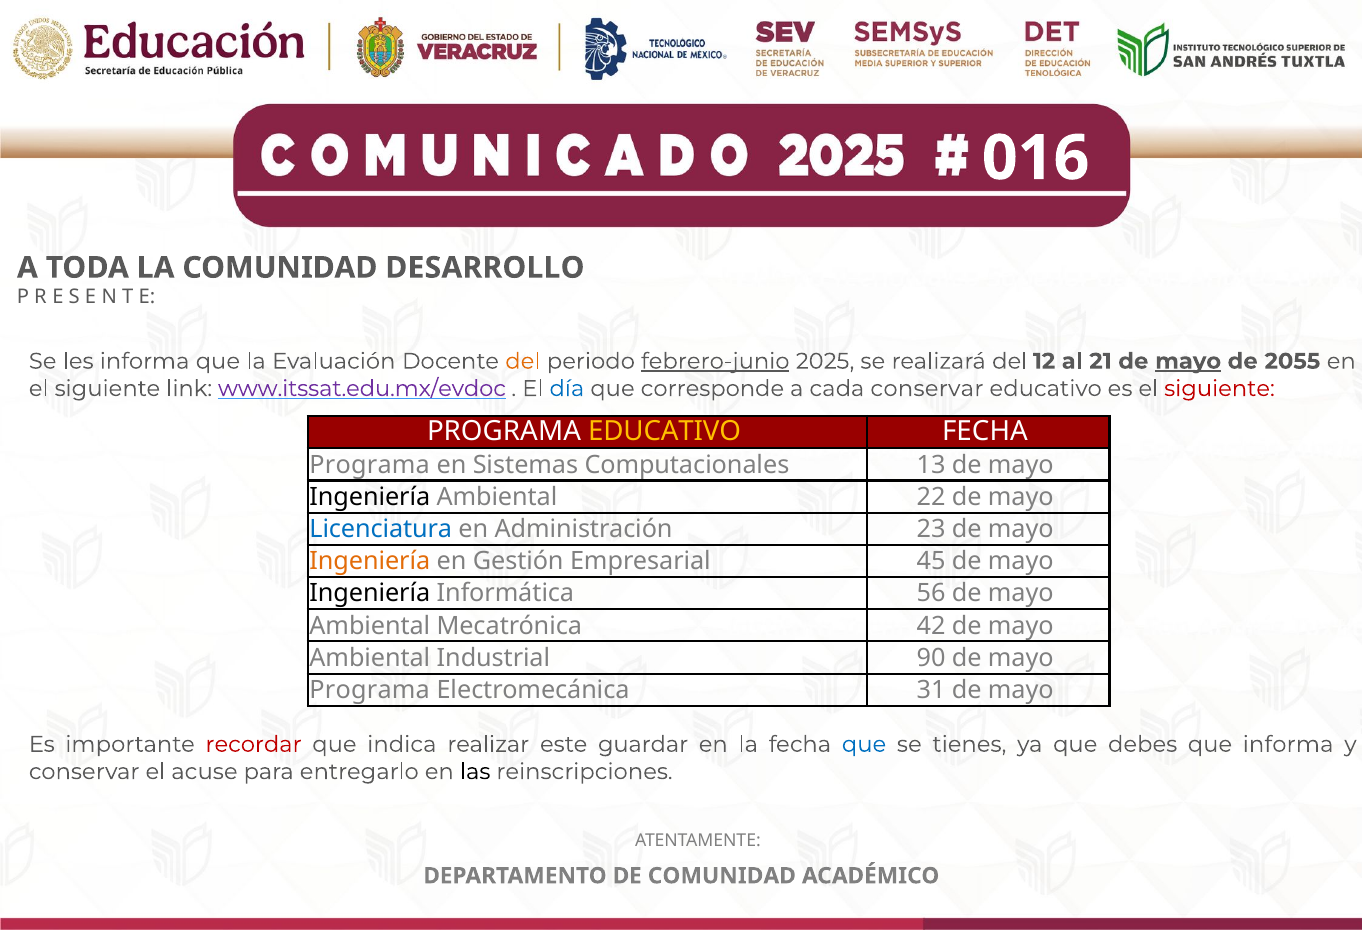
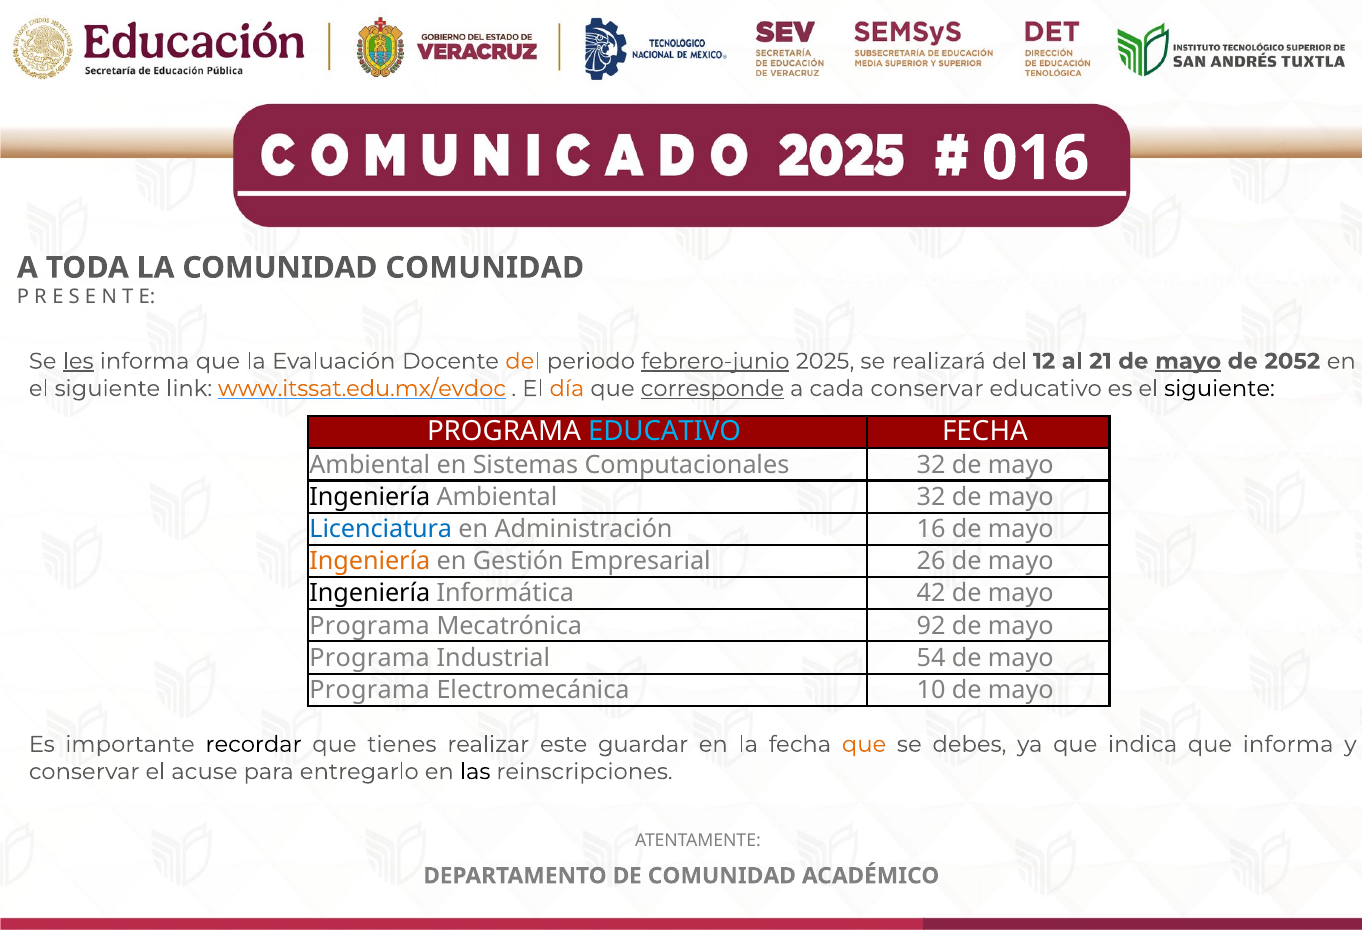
COMUNIDAD DESARROLLO: DESARROLLO -> COMUNIDAD
les underline: none -> present
2055: 2055 -> 2052
www.itssat.edu.mx/evdoc colour: purple -> orange
día colour: blue -> orange
corresponde underline: none -> present
siguiente at (1219, 388) colour: red -> black
EDUCATIVO at (665, 431) colour: yellow -> light blue
Programa at (370, 464): Programa -> Ambiental
Computacionales 13: 13 -> 32
Ambiental 22: 22 -> 32
23: 23 -> 16
45: 45 -> 26
56: 56 -> 42
Ambiental at (370, 625): Ambiental -> Programa
42: 42 -> 92
Ambiental at (370, 658): Ambiental -> Programa
90: 90 -> 54
31: 31 -> 10
recordar colour: red -> black
indica: indica -> tienes
que at (864, 744) colour: blue -> orange
tienes: tienes -> debes
debes: debes -> indica
